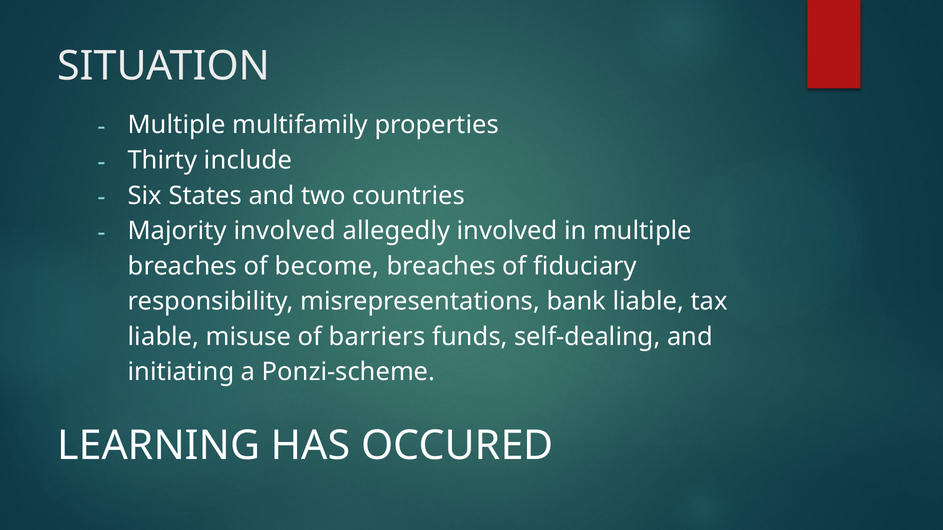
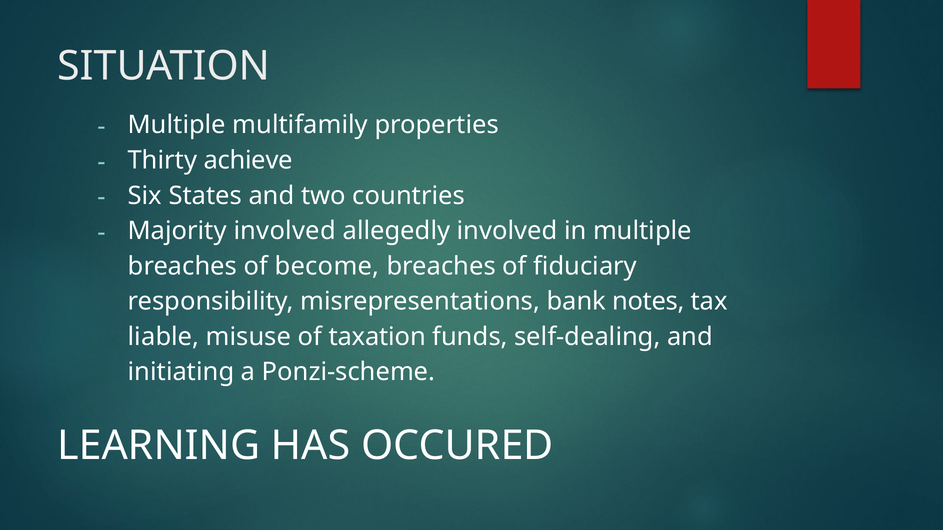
include: include -> achieve
bank liable: liable -> notes
barriers: barriers -> taxation
